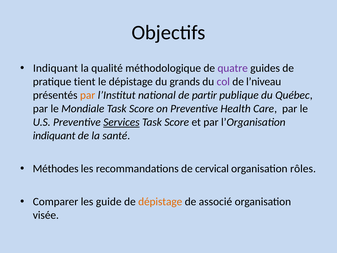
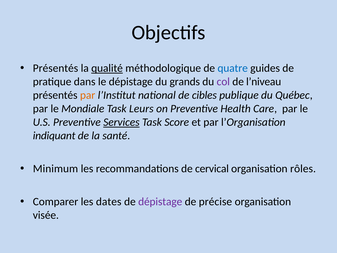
Indiquant at (56, 68): Indiquant -> Présentés
qualité underline: none -> present
quatre colour: purple -> blue
tient: tient -> dans
partir: partir -> cibles
Score at (141, 109): Score -> Leurs
Méthodes: Méthodes -> Minimum
guide: guide -> dates
dépistage at (160, 202) colour: orange -> purple
associé: associé -> précise
